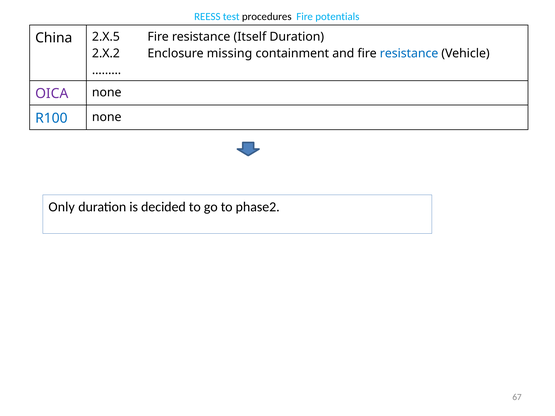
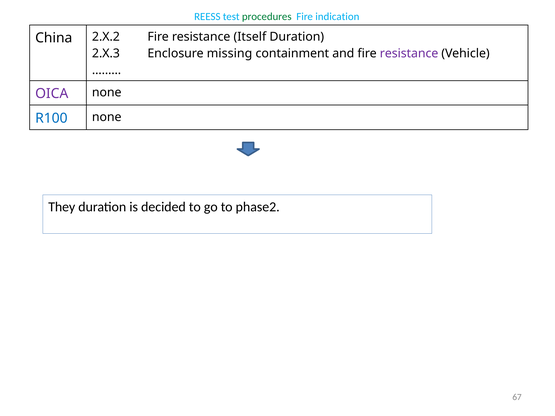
procedures colour: black -> green
potentials: potentials -> indication
2.X.5: 2.X.5 -> 2.X.2
2.X.2: 2.X.2 -> 2.X.3
resistance at (409, 54) colour: blue -> purple
Only: Only -> They
